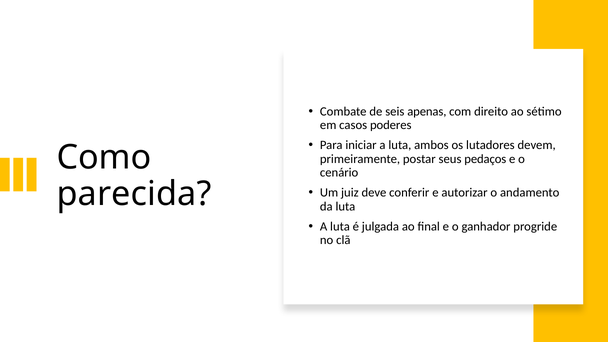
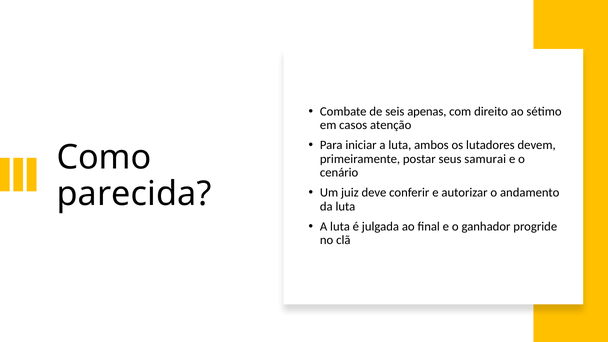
poderes: poderes -> atenção
pedaços: pedaços -> samurai
